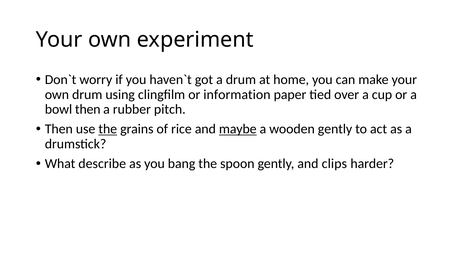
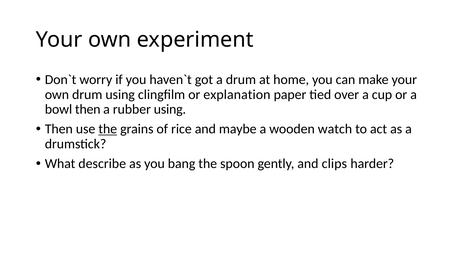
information: information -> explanation
rubber pitch: pitch -> using
maybe underline: present -> none
wooden gently: gently -> watch
